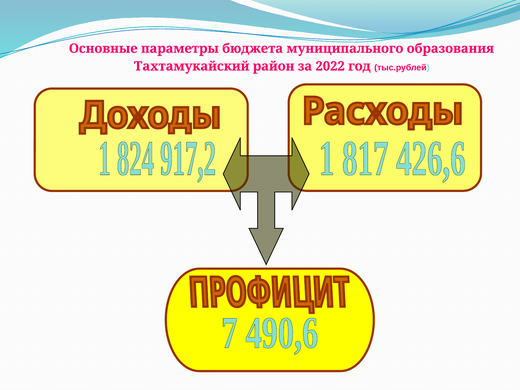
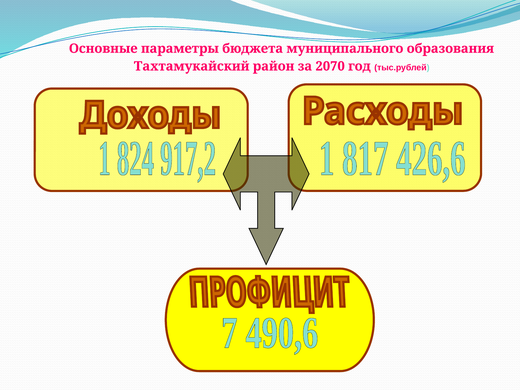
2022: 2022 -> 2070
